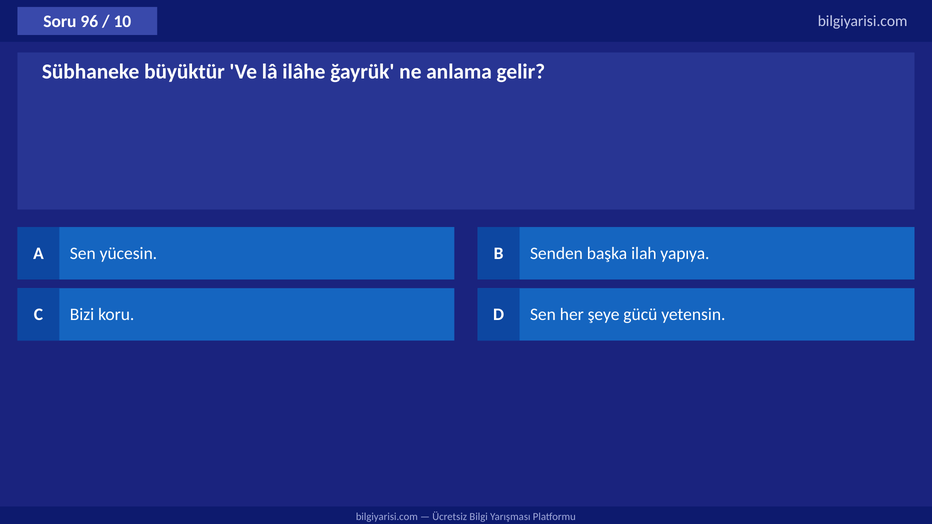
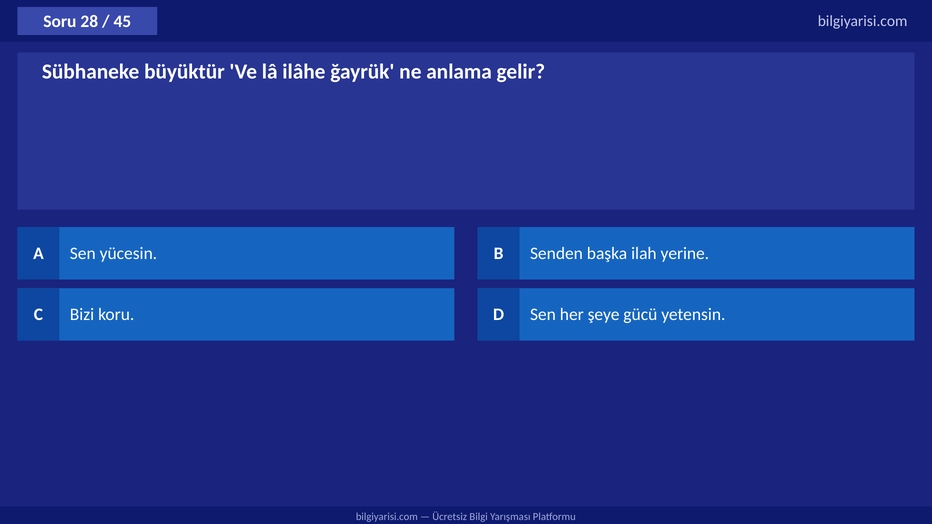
96: 96 -> 28
10: 10 -> 45
yapıya: yapıya -> yerine
